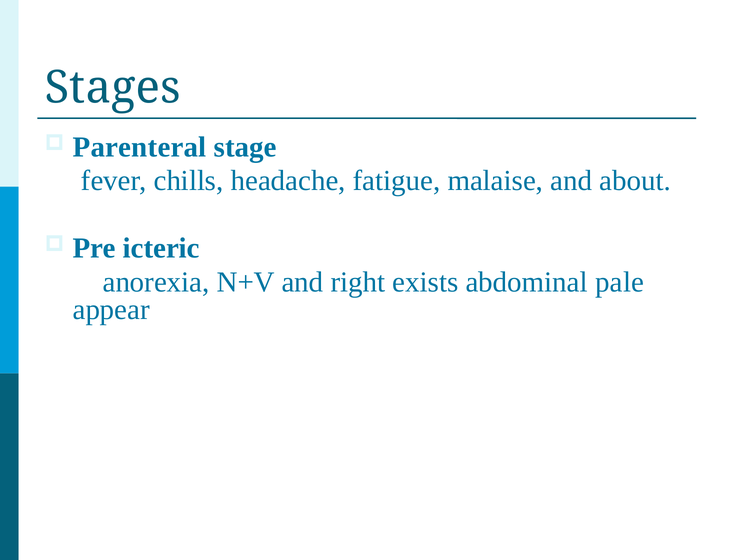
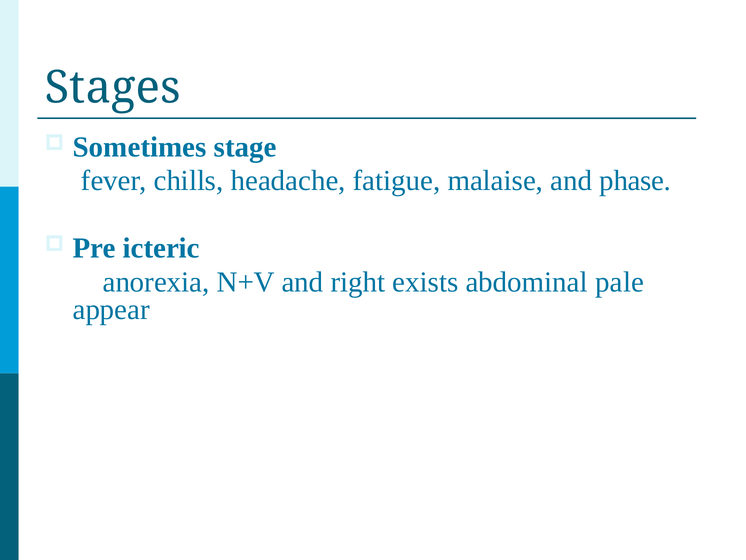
Parenteral: Parenteral -> Sometimes
about: about -> phase
